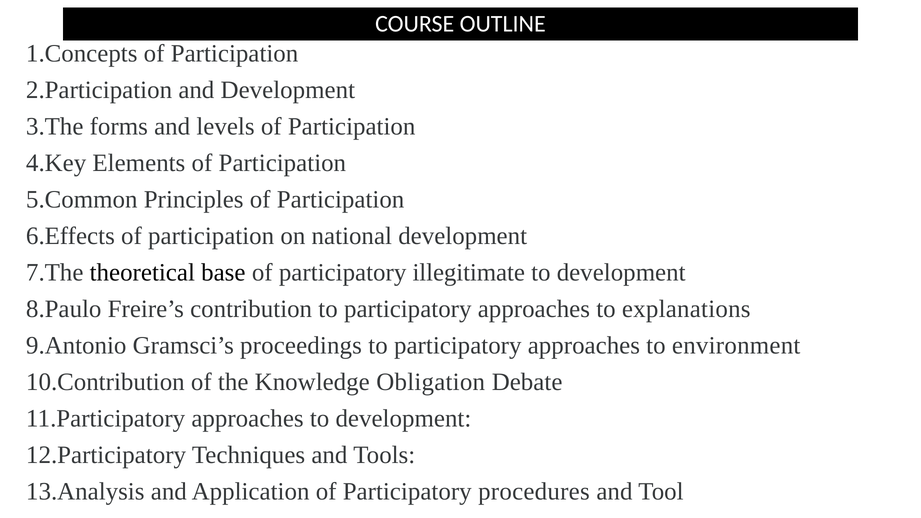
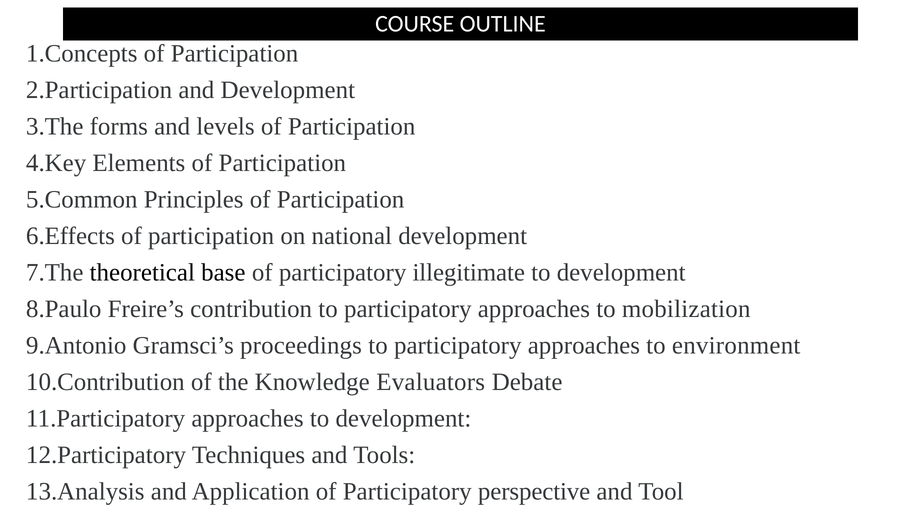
explanations: explanations -> mobilization
Obligation: Obligation -> Evaluators
procedures: procedures -> perspective
